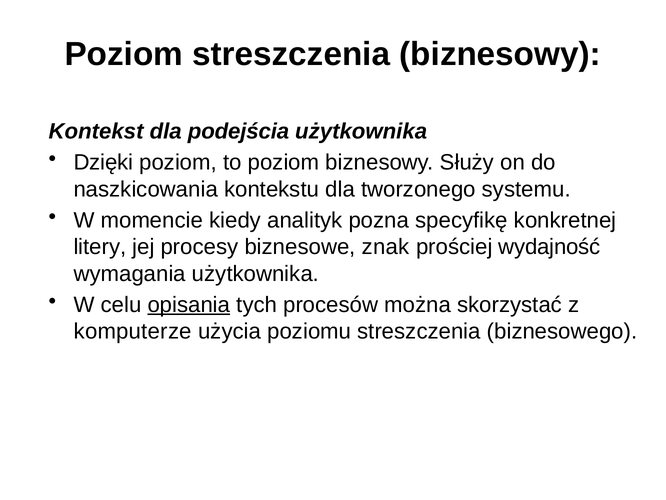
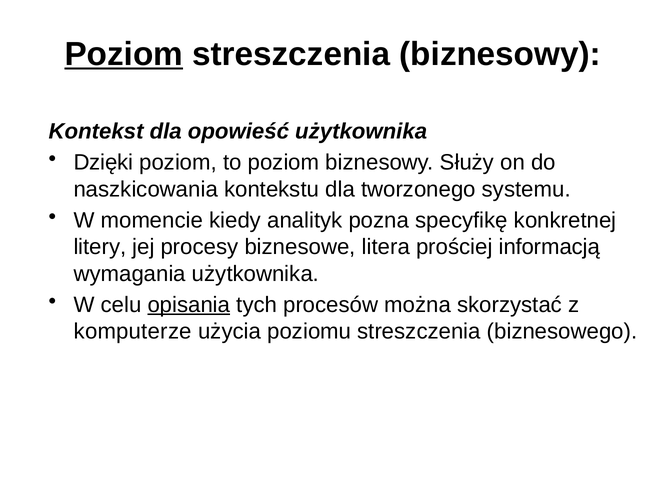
Poziom at (124, 54) underline: none -> present
podejścia: podejścia -> opowieść
znak: znak -> litera
wydajność: wydajność -> informacją
